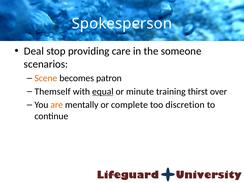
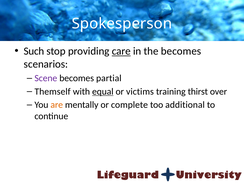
Deal: Deal -> Such
care underline: none -> present
the someone: someone -> becomes
Scene colour: orange -> purple
patron: patron -> partial
minute: minute -> victims
discretion: discretion -> additional
